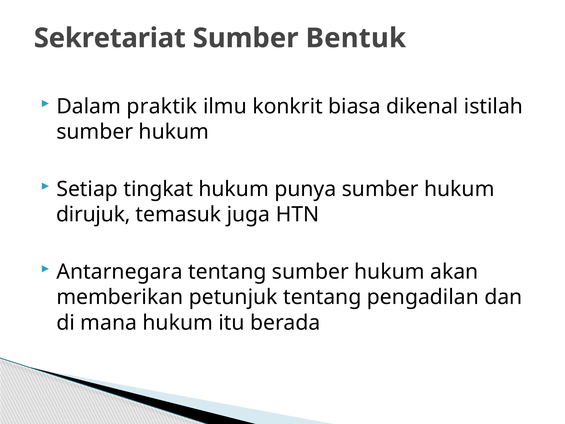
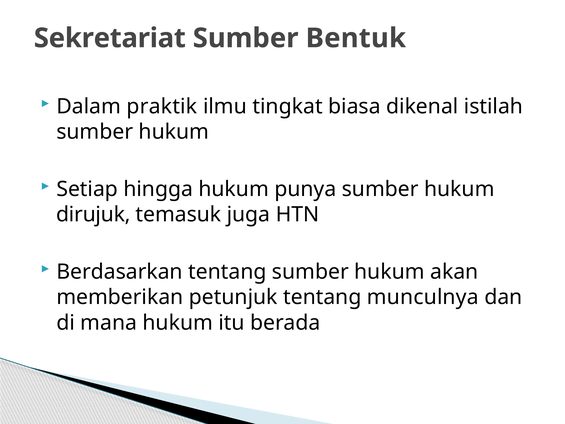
konkrit: konkrit -> tingkat
tingkat: tingkat -> hingga
Antarnegara: Antarnegara -> Berdasarkan
pengadilan: pengadilan -> munculnya
